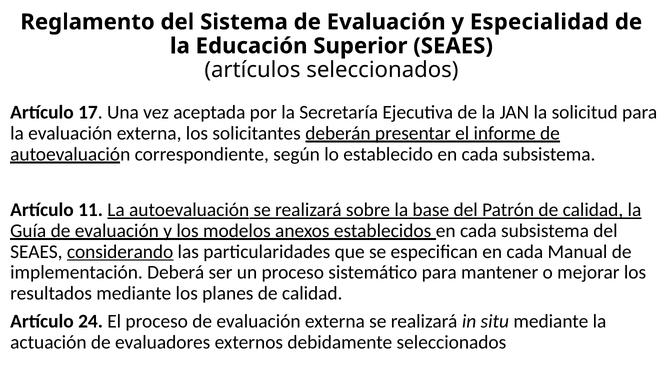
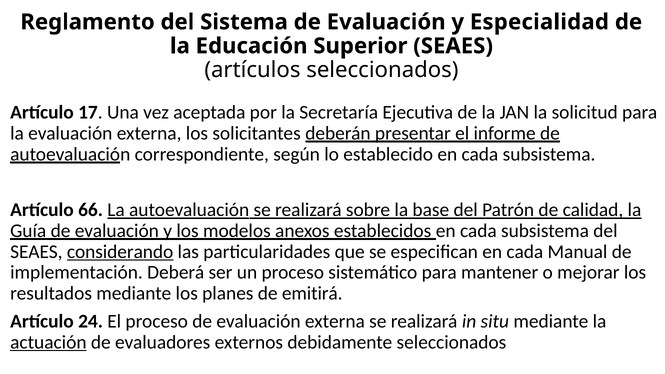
11: 11 -> 66
planes de calidad: calidad -> emitirá
actuación underline: none -> present
